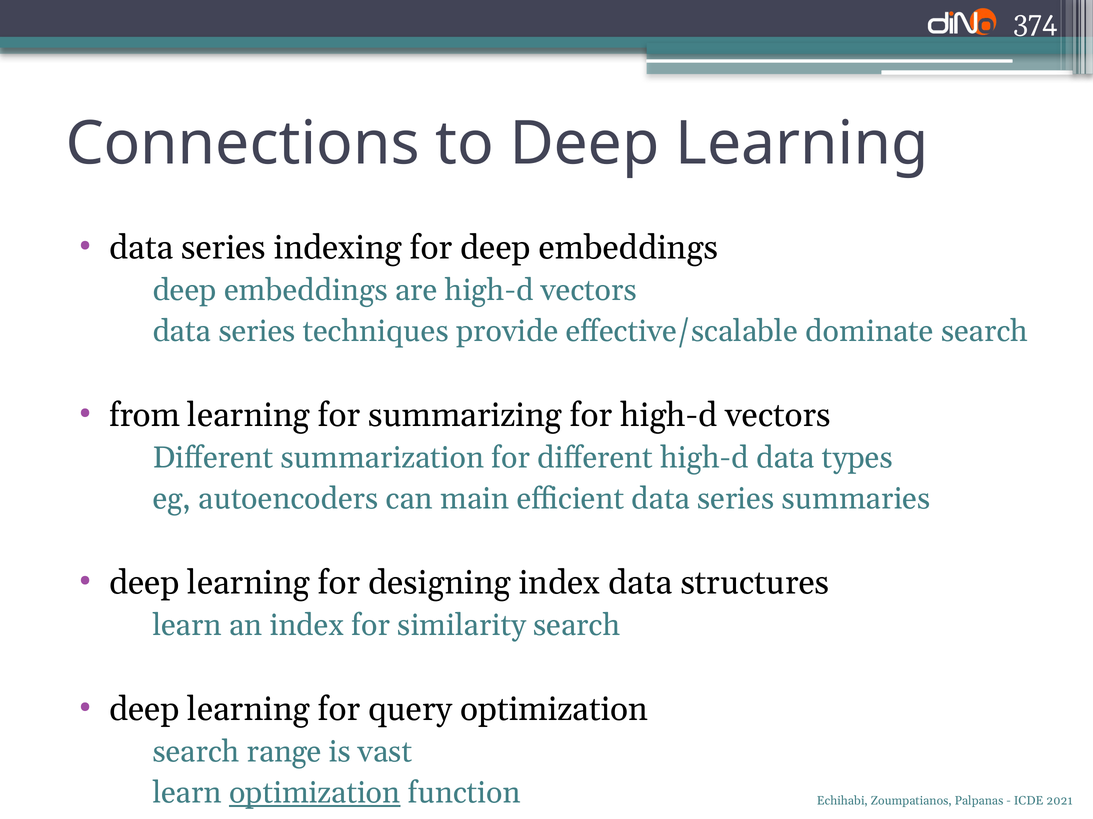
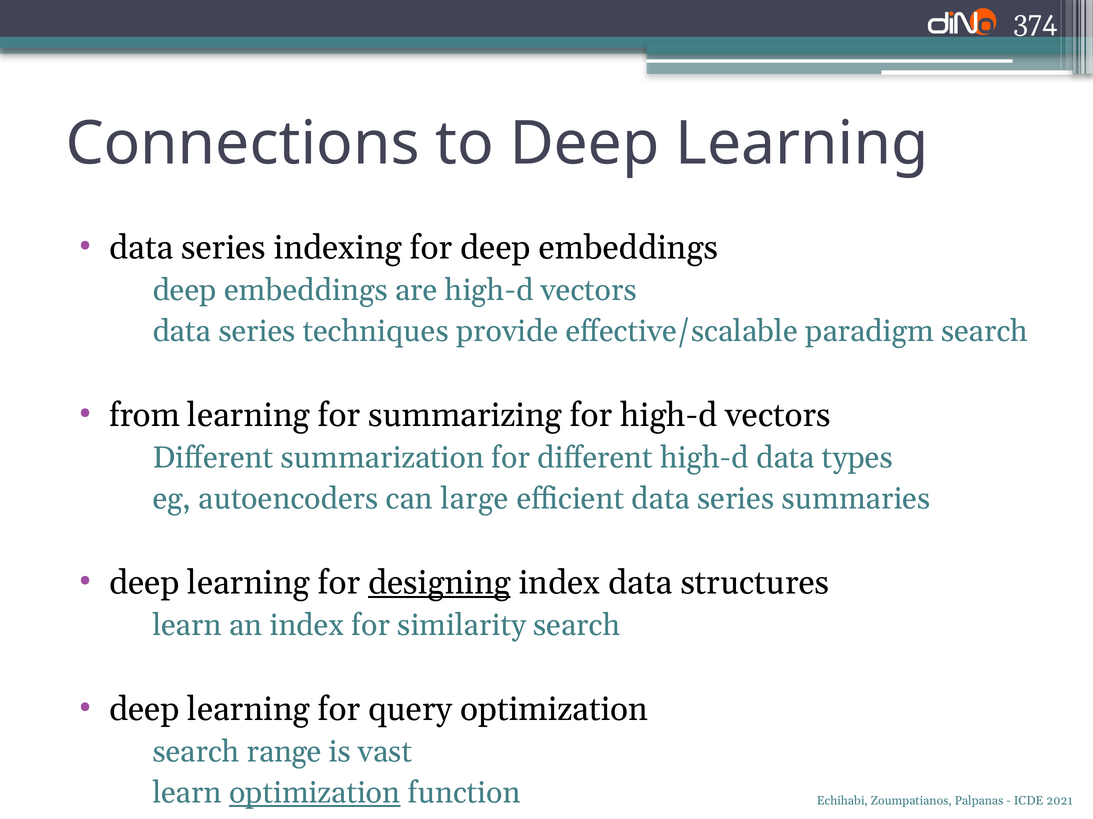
dominate: dominate -> paradigm
main: main -> large
designing underline: none -> present
